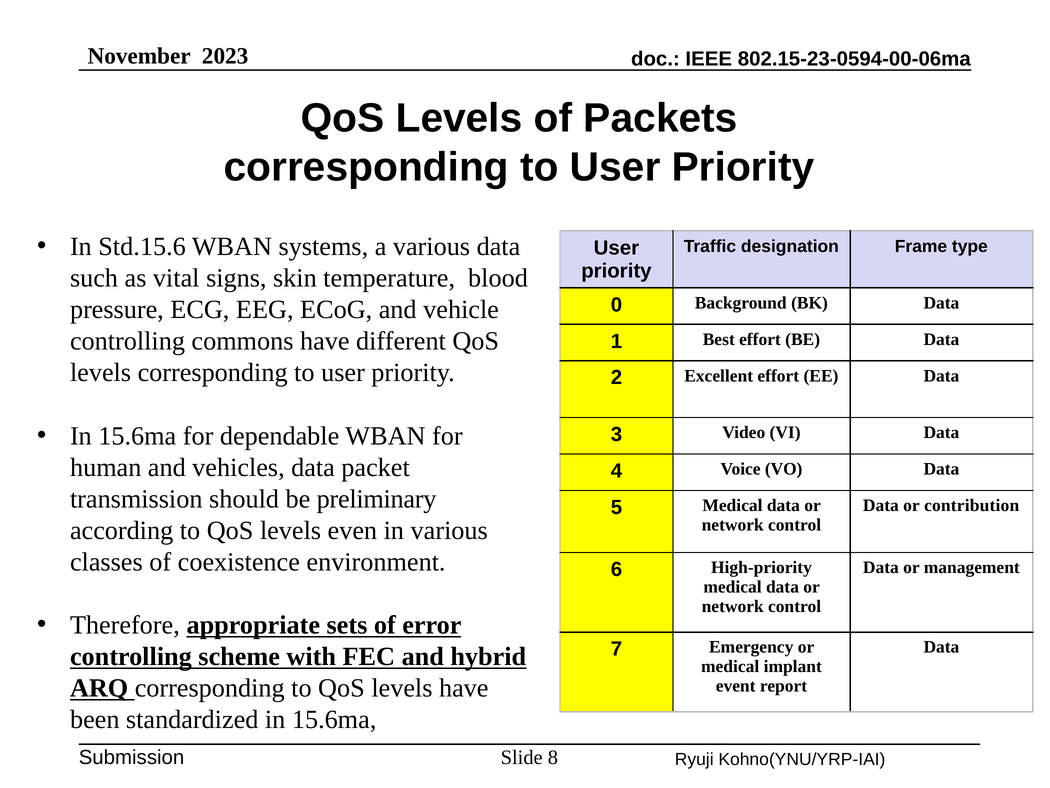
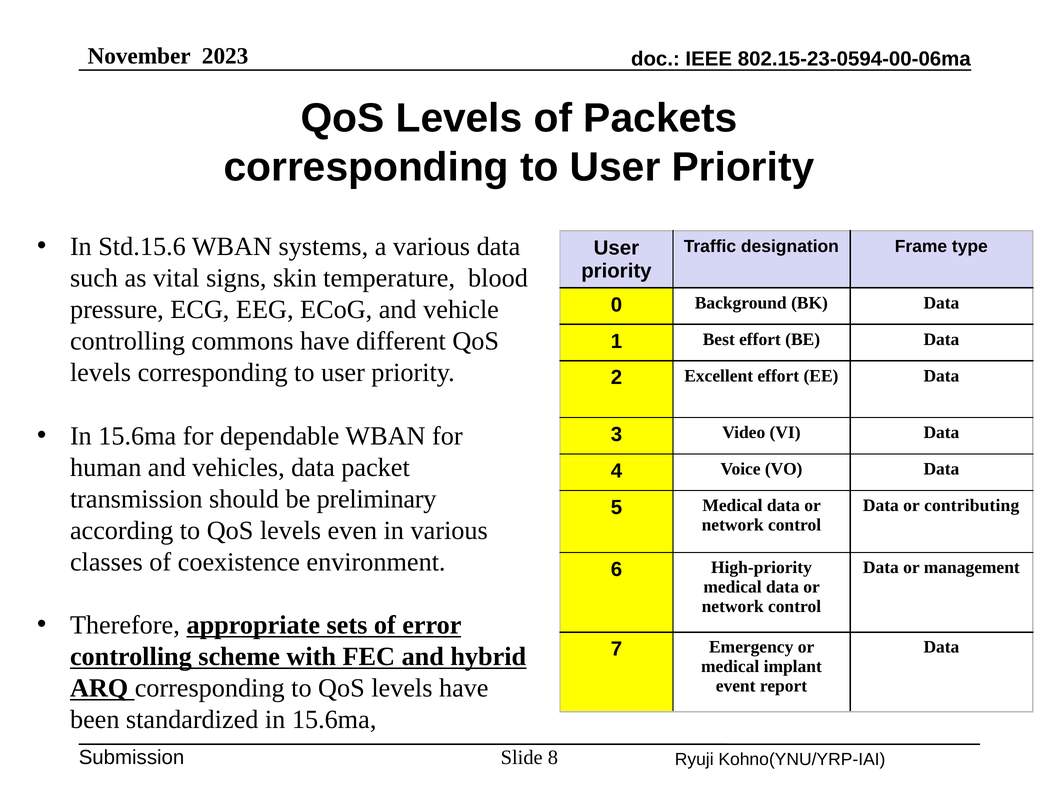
contribution: contribution -> contributing
